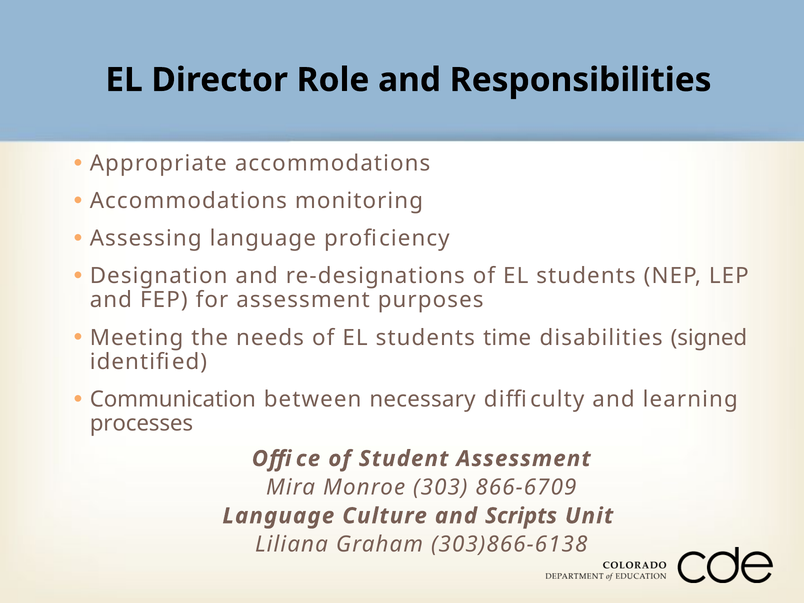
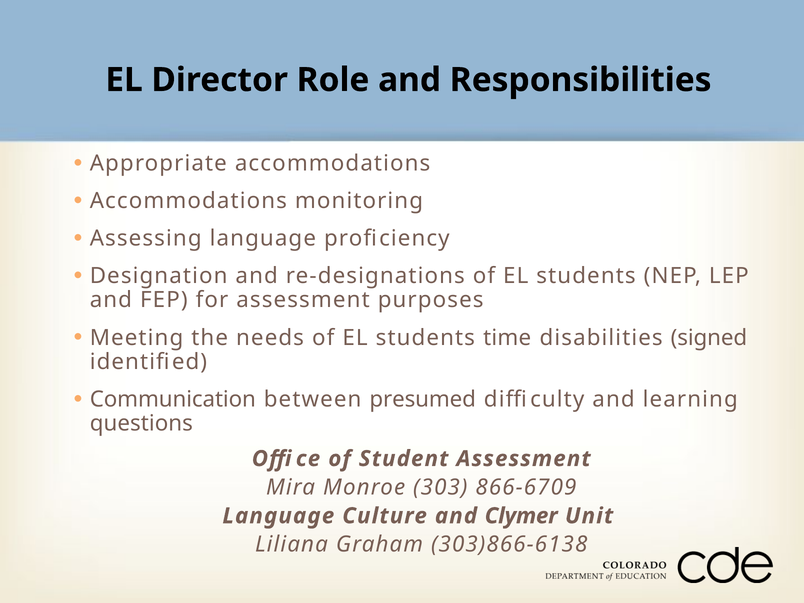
necessary: necessary -> presumed
processes: processes -> questions
Scripts: Scripts -> Clymer
